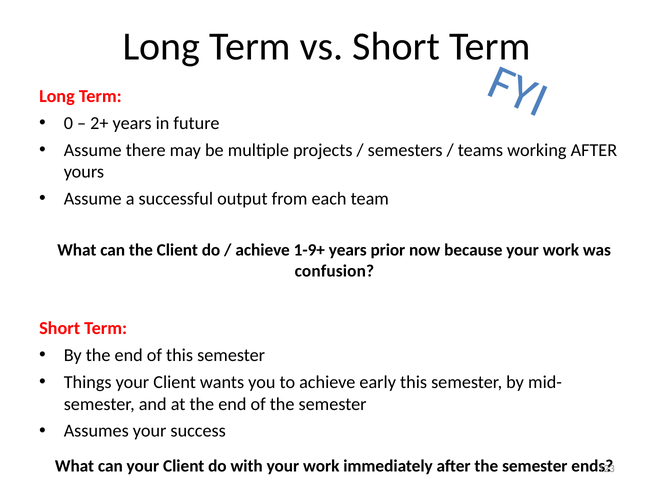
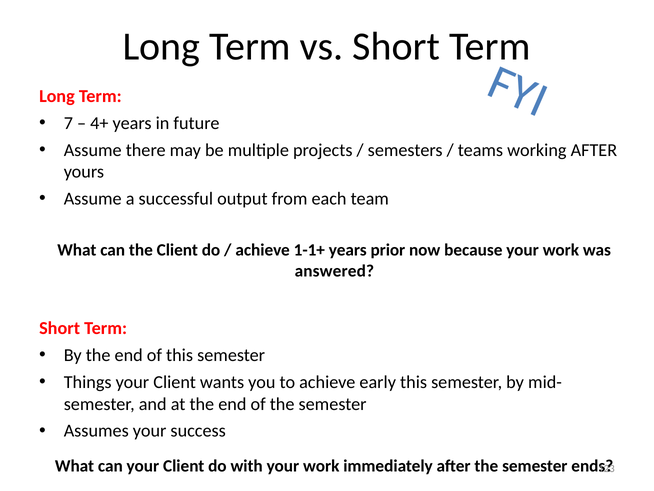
0: 0 -> 7
2+: 2+ -> 4+
1-9+: 1-9+ -> 1-1+
confusion: confusion -> answered
